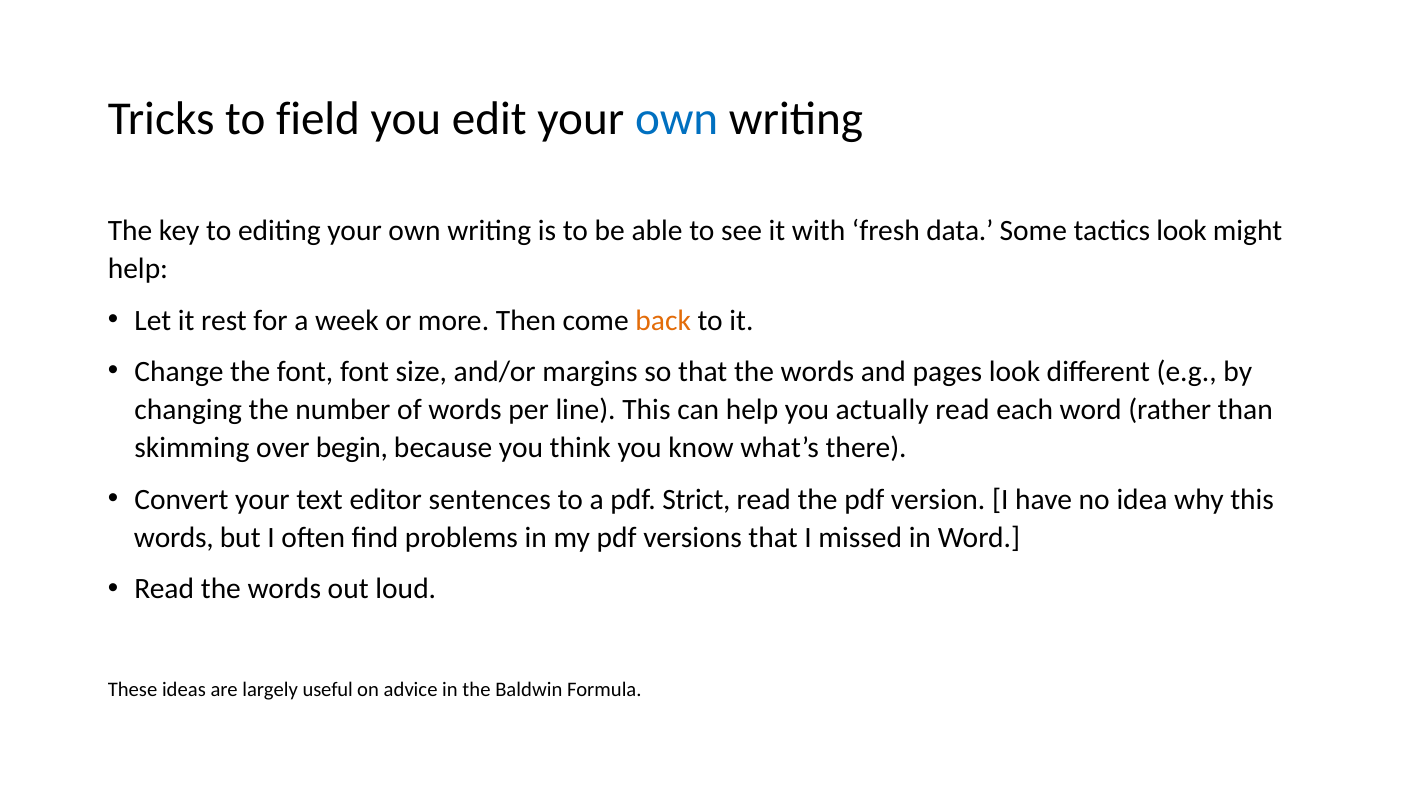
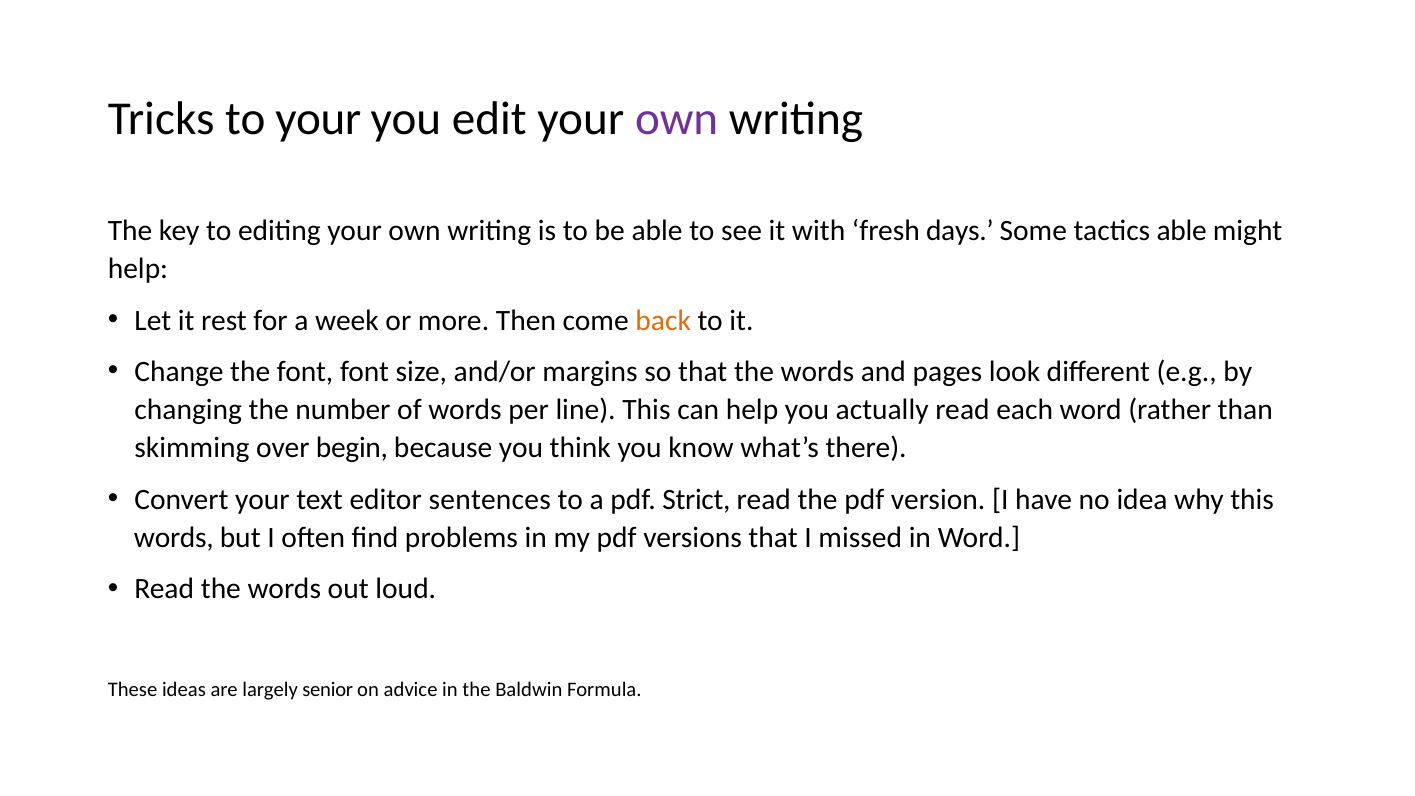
to field: field -> your
own at (677, 119) colour: blue -> purple
data: data -> days
tactics look: look -> able
useful: useful -> senior
